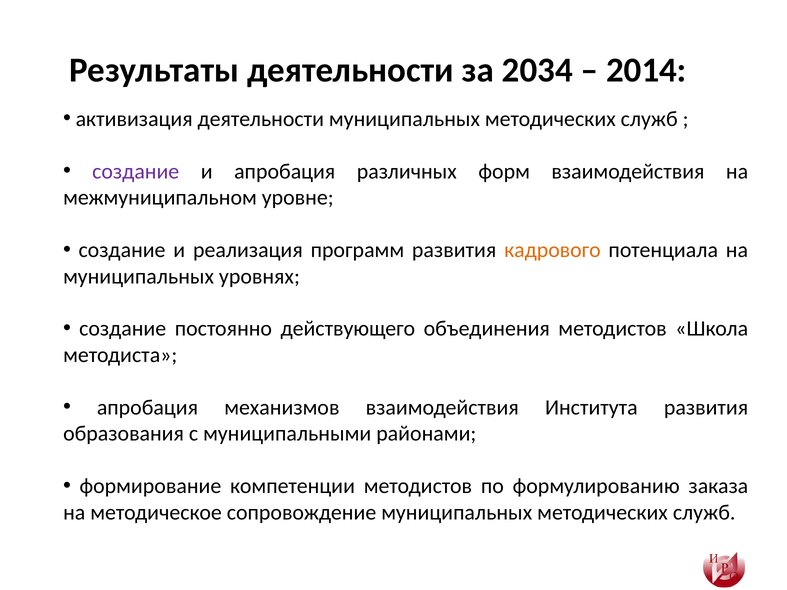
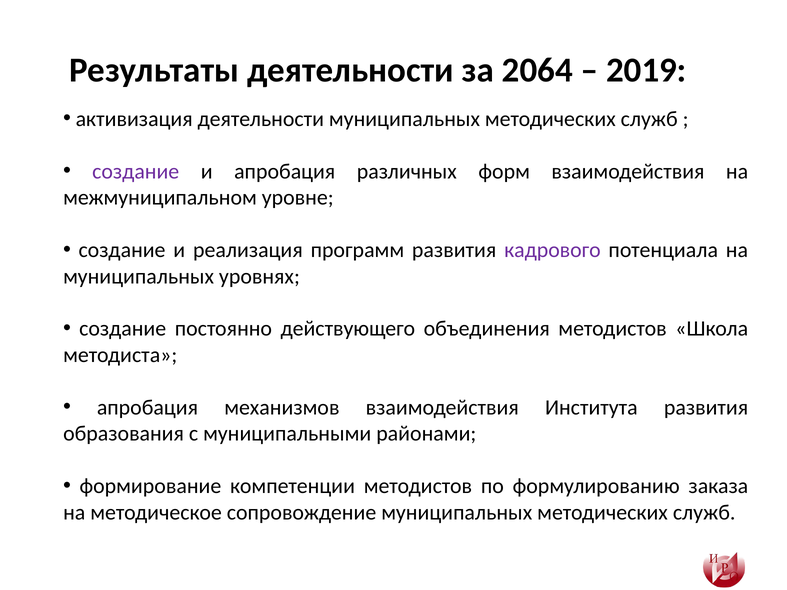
2034: 2034 -> 2064
2014: 2014 -> 2019
кадрового colour: orange -> purple
